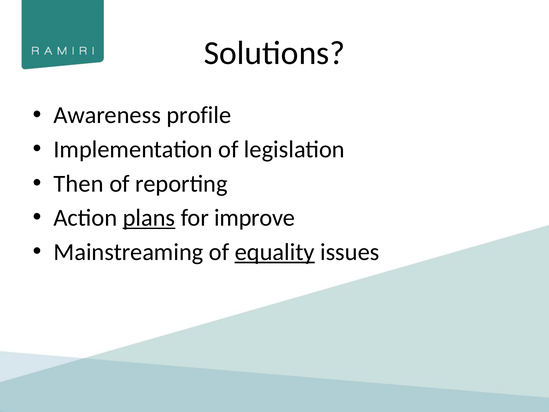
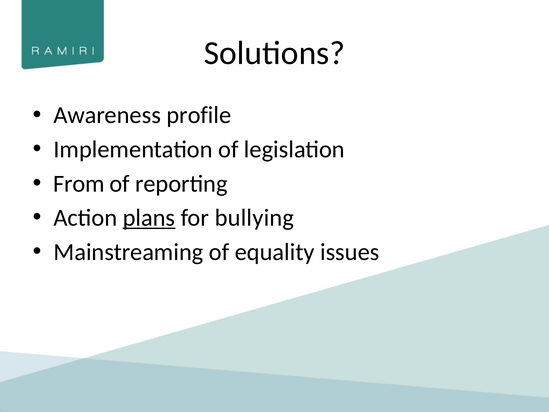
Then: Then -> From
improve: improve -> bullying
equality underline: present -> none
